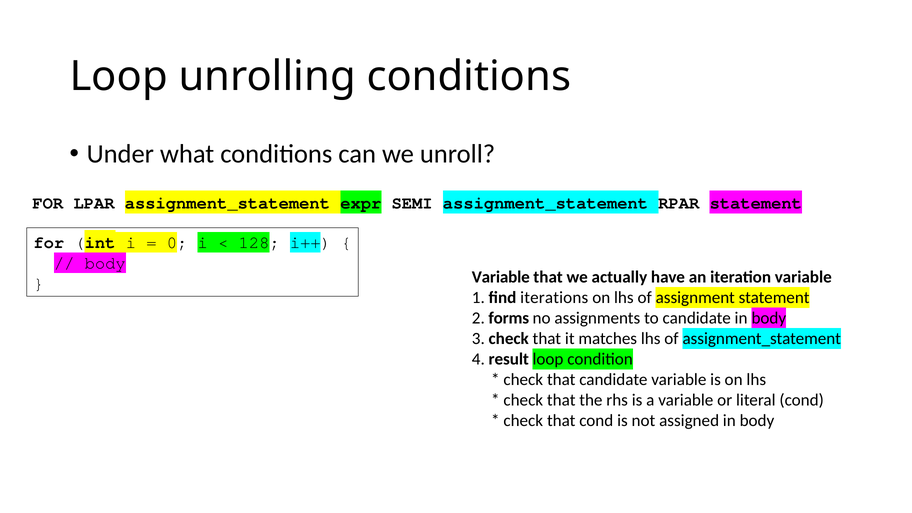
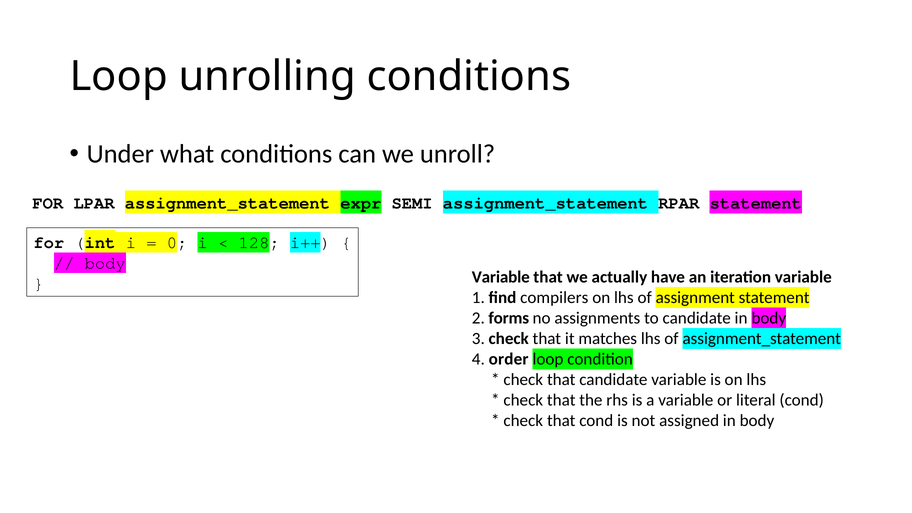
iterations: iterations -> compilers
result: result -> order
